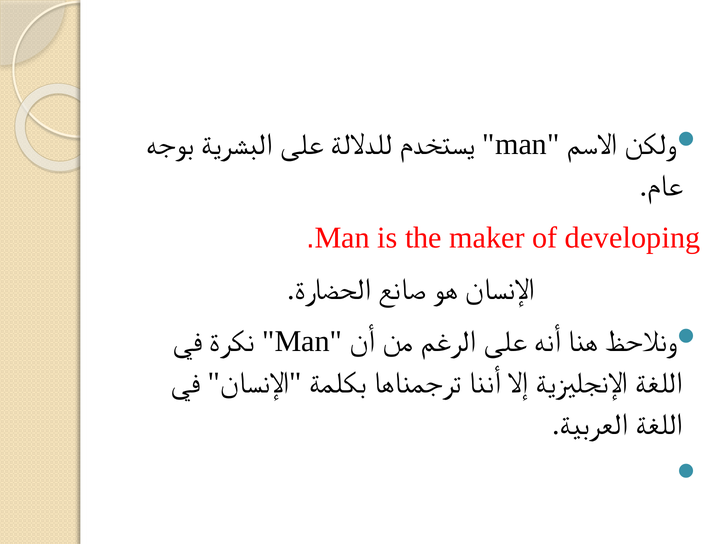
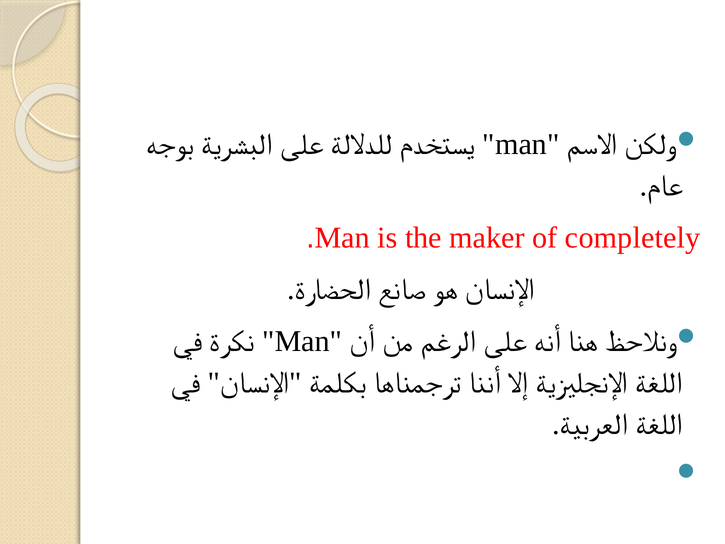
developing: developing -> completely
